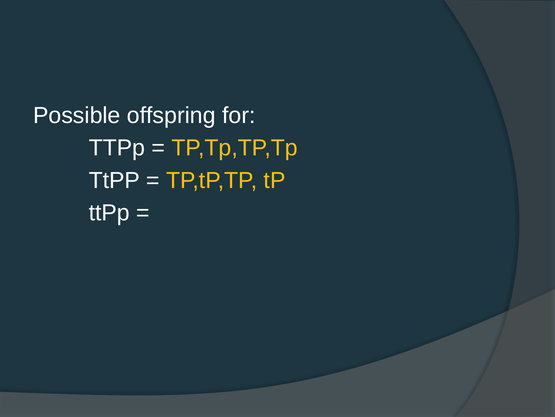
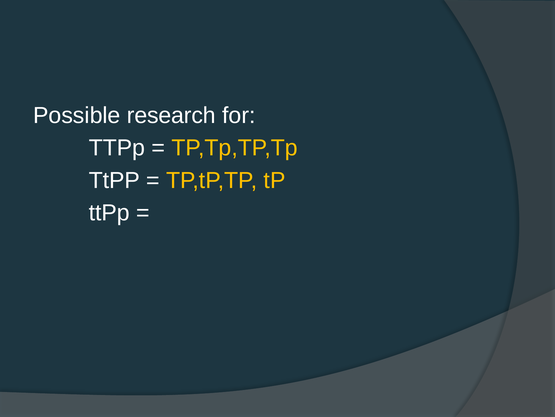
offspring: offspring -> research
